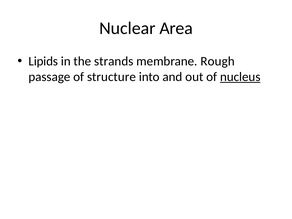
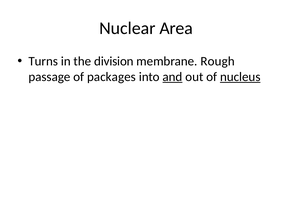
Lipids: Lipids -> Turns
strands: strands -> division
structure: structure -> packages
and underline: none -> present
